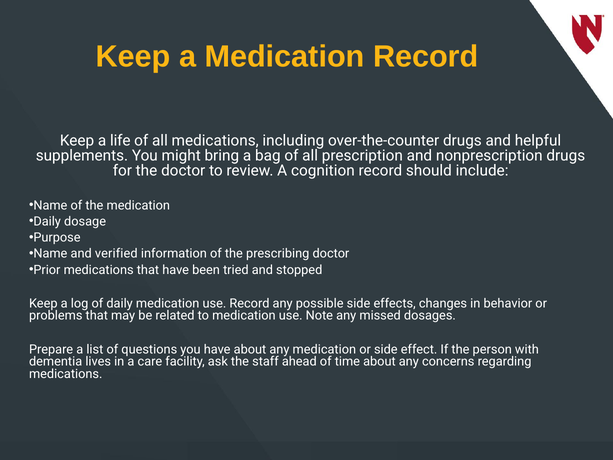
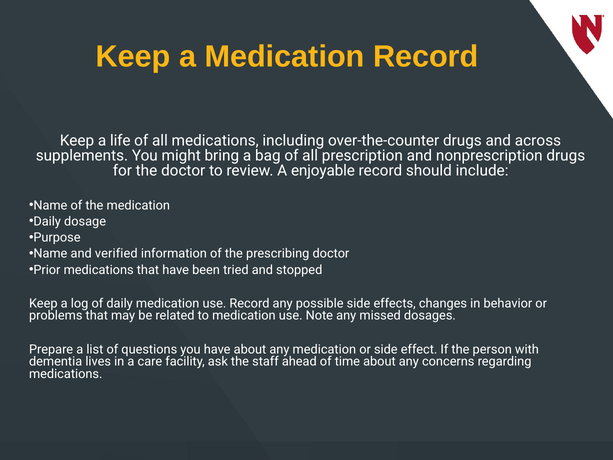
helpful: helpful -> across
cognition: cognition -> enjoyable
